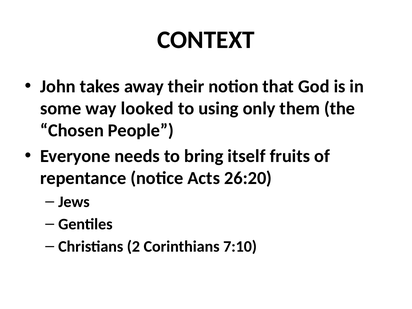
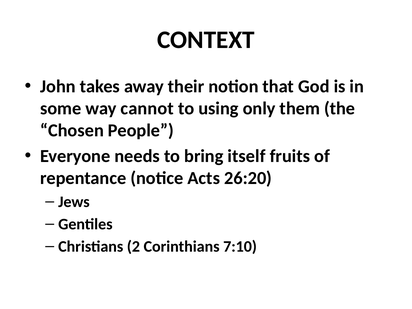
looked: looked -> cannot
